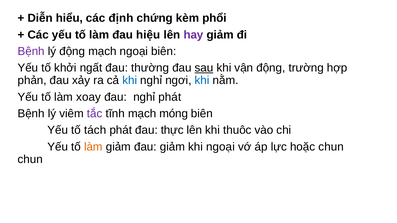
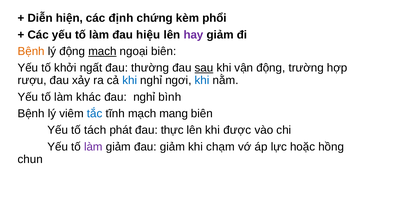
hiểu: hiểu -> hiện
Bệnh at (31, 51) colour: purple -> orange
mạch at (102, 51) underline: none -> present
phản: phản -> rượu
xoay: xoay -> khác
nghỉ phát: phát -> bình
tắc colour: purple -> blue
móng: móng -> mang
thuôc: thuôc -> được
làm at (93, 147) colour: orange -> purple
khi ngoại: ngoại -> chạm
hoặc chun: chun -> hồng
